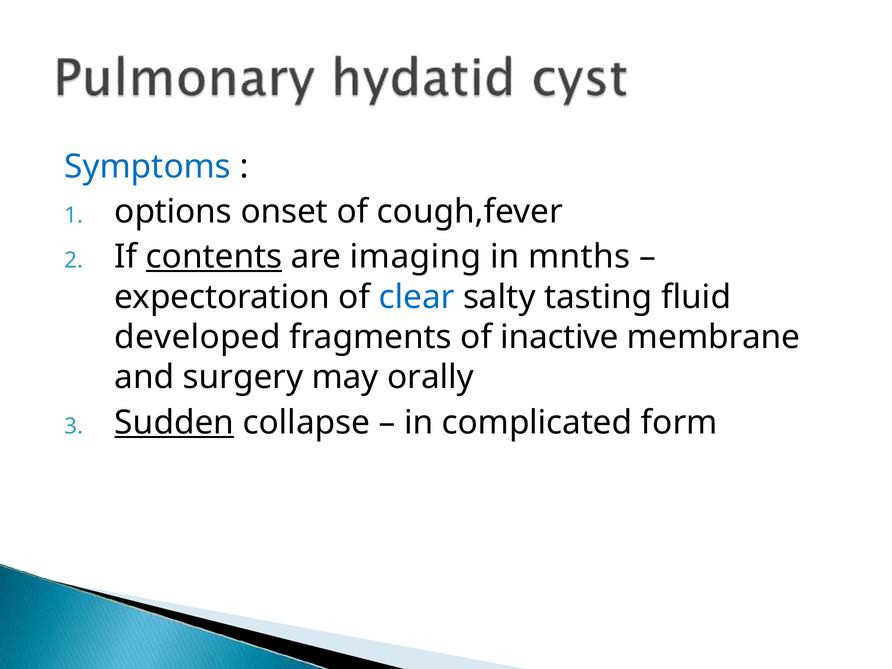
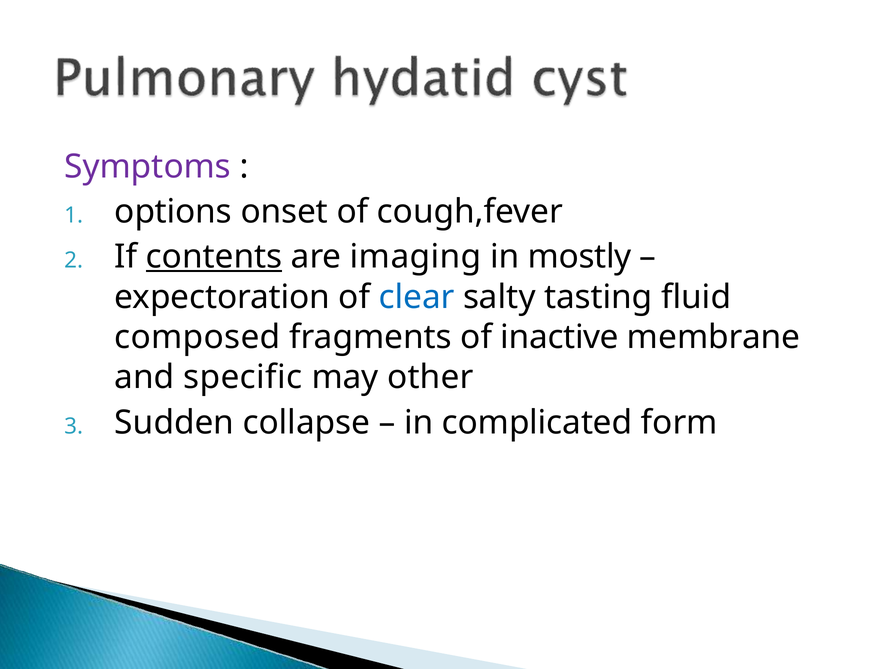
Symptoms colour: blue -> purple
mnths: mnths -> mostly
developed: developed -> composed
surgery: surgery -> specific
orally: orally -> other
Sudden underline: present -> none
